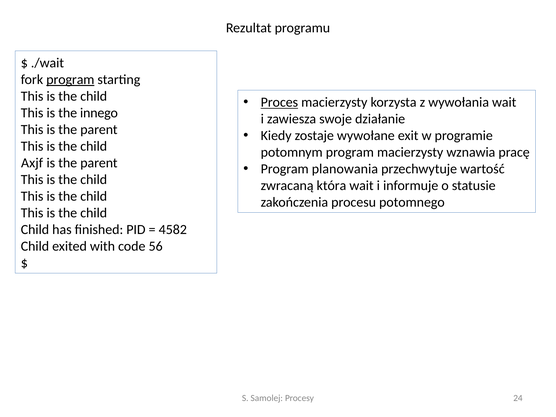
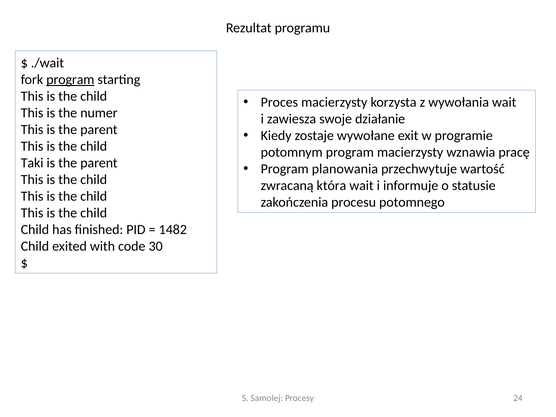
Proces underline: present -> none
innego: innego -> numer
Axjf: Axjf -> Taki
4582: 4582 -> 1482
56: 56 -> 30
